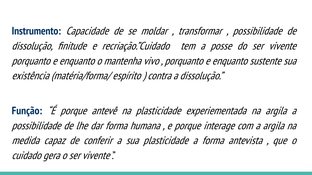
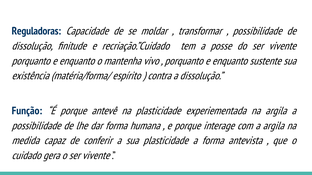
Instrumento: Instrumento -> Reguladoras
